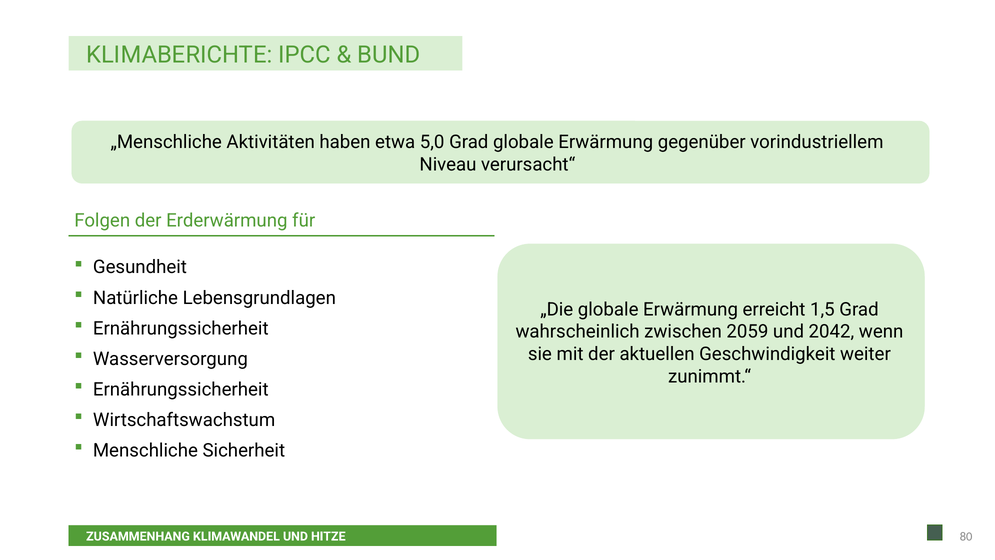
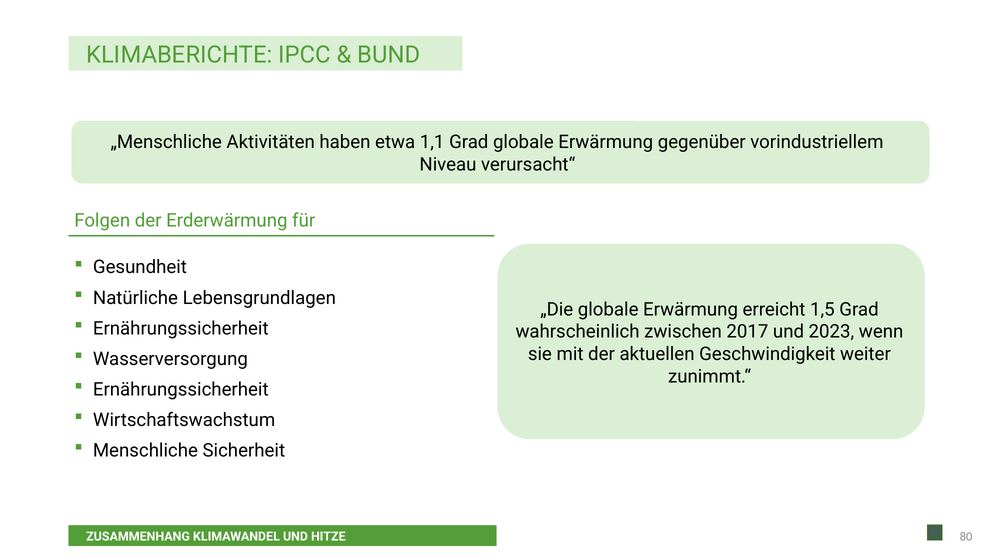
5,0: 5,0 -> 1,1
2059: 2059 -> 2017
2042: 2042 -> 2023
